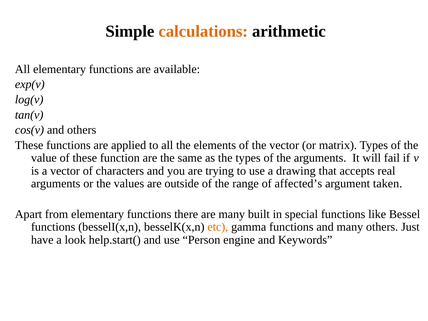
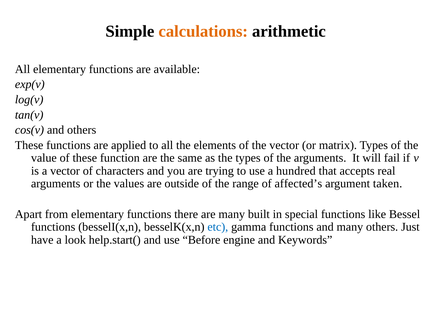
drawing: drawing -> hundred
etc colour: orange -> blue
Person: Person -> Before
